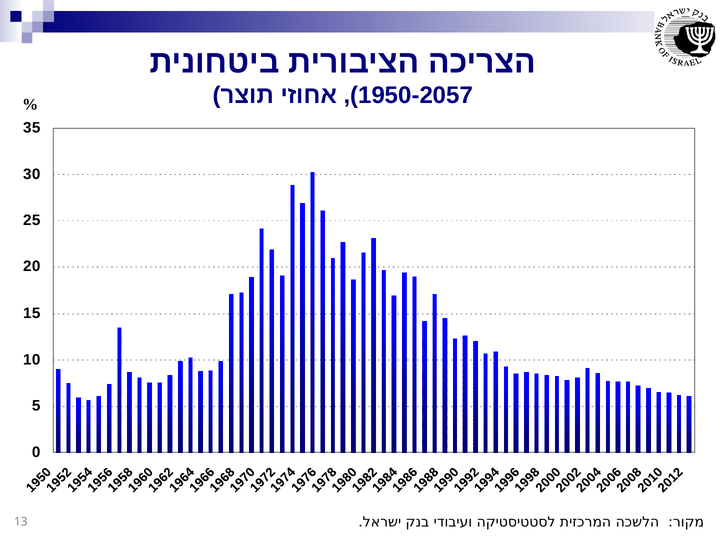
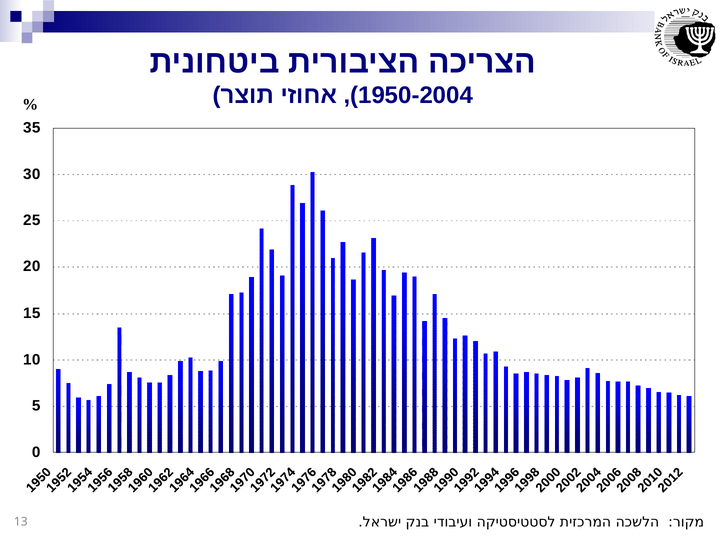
1950-2057: 1950-2057 -> 1950-2004
